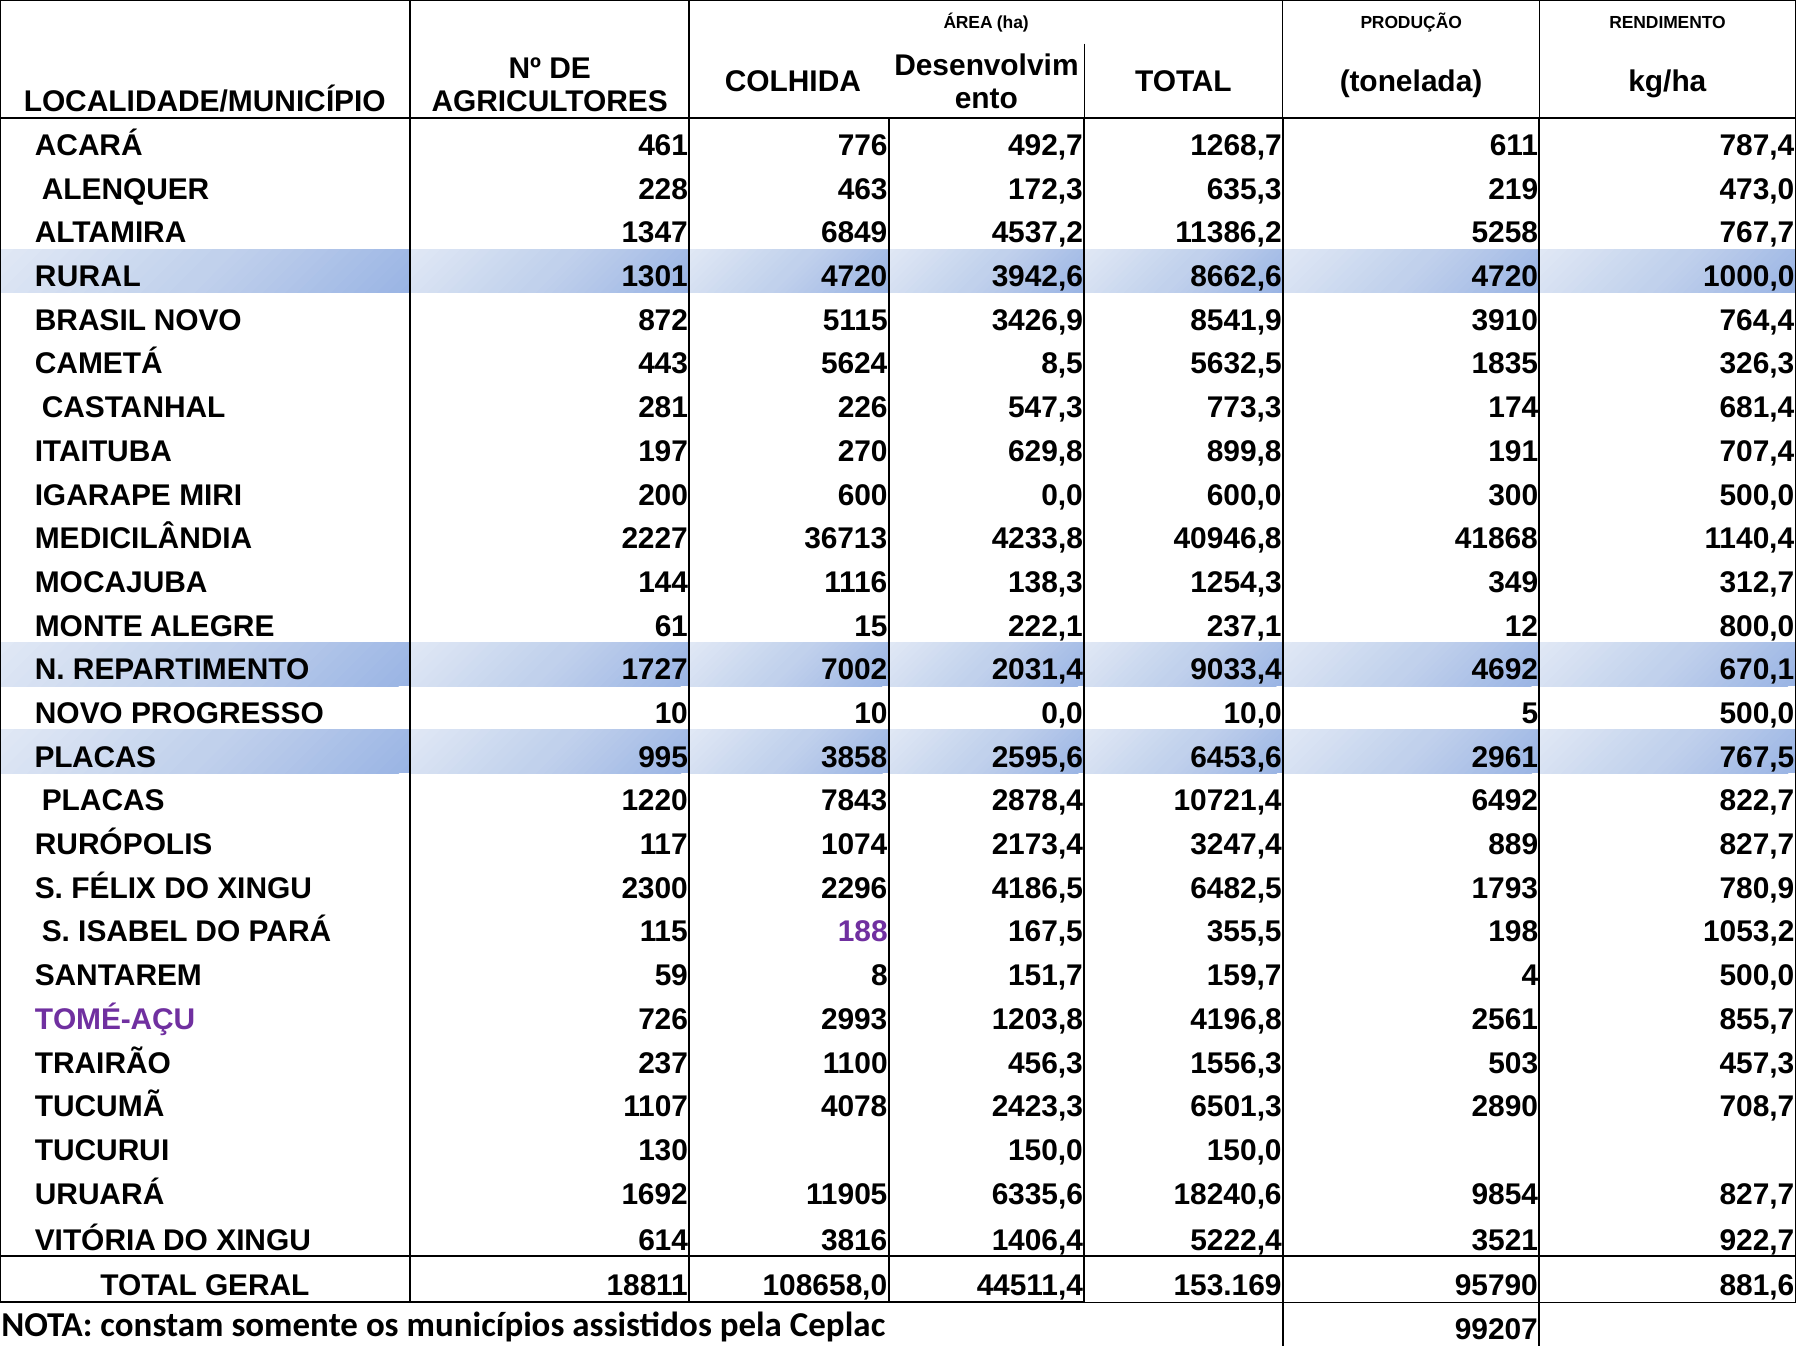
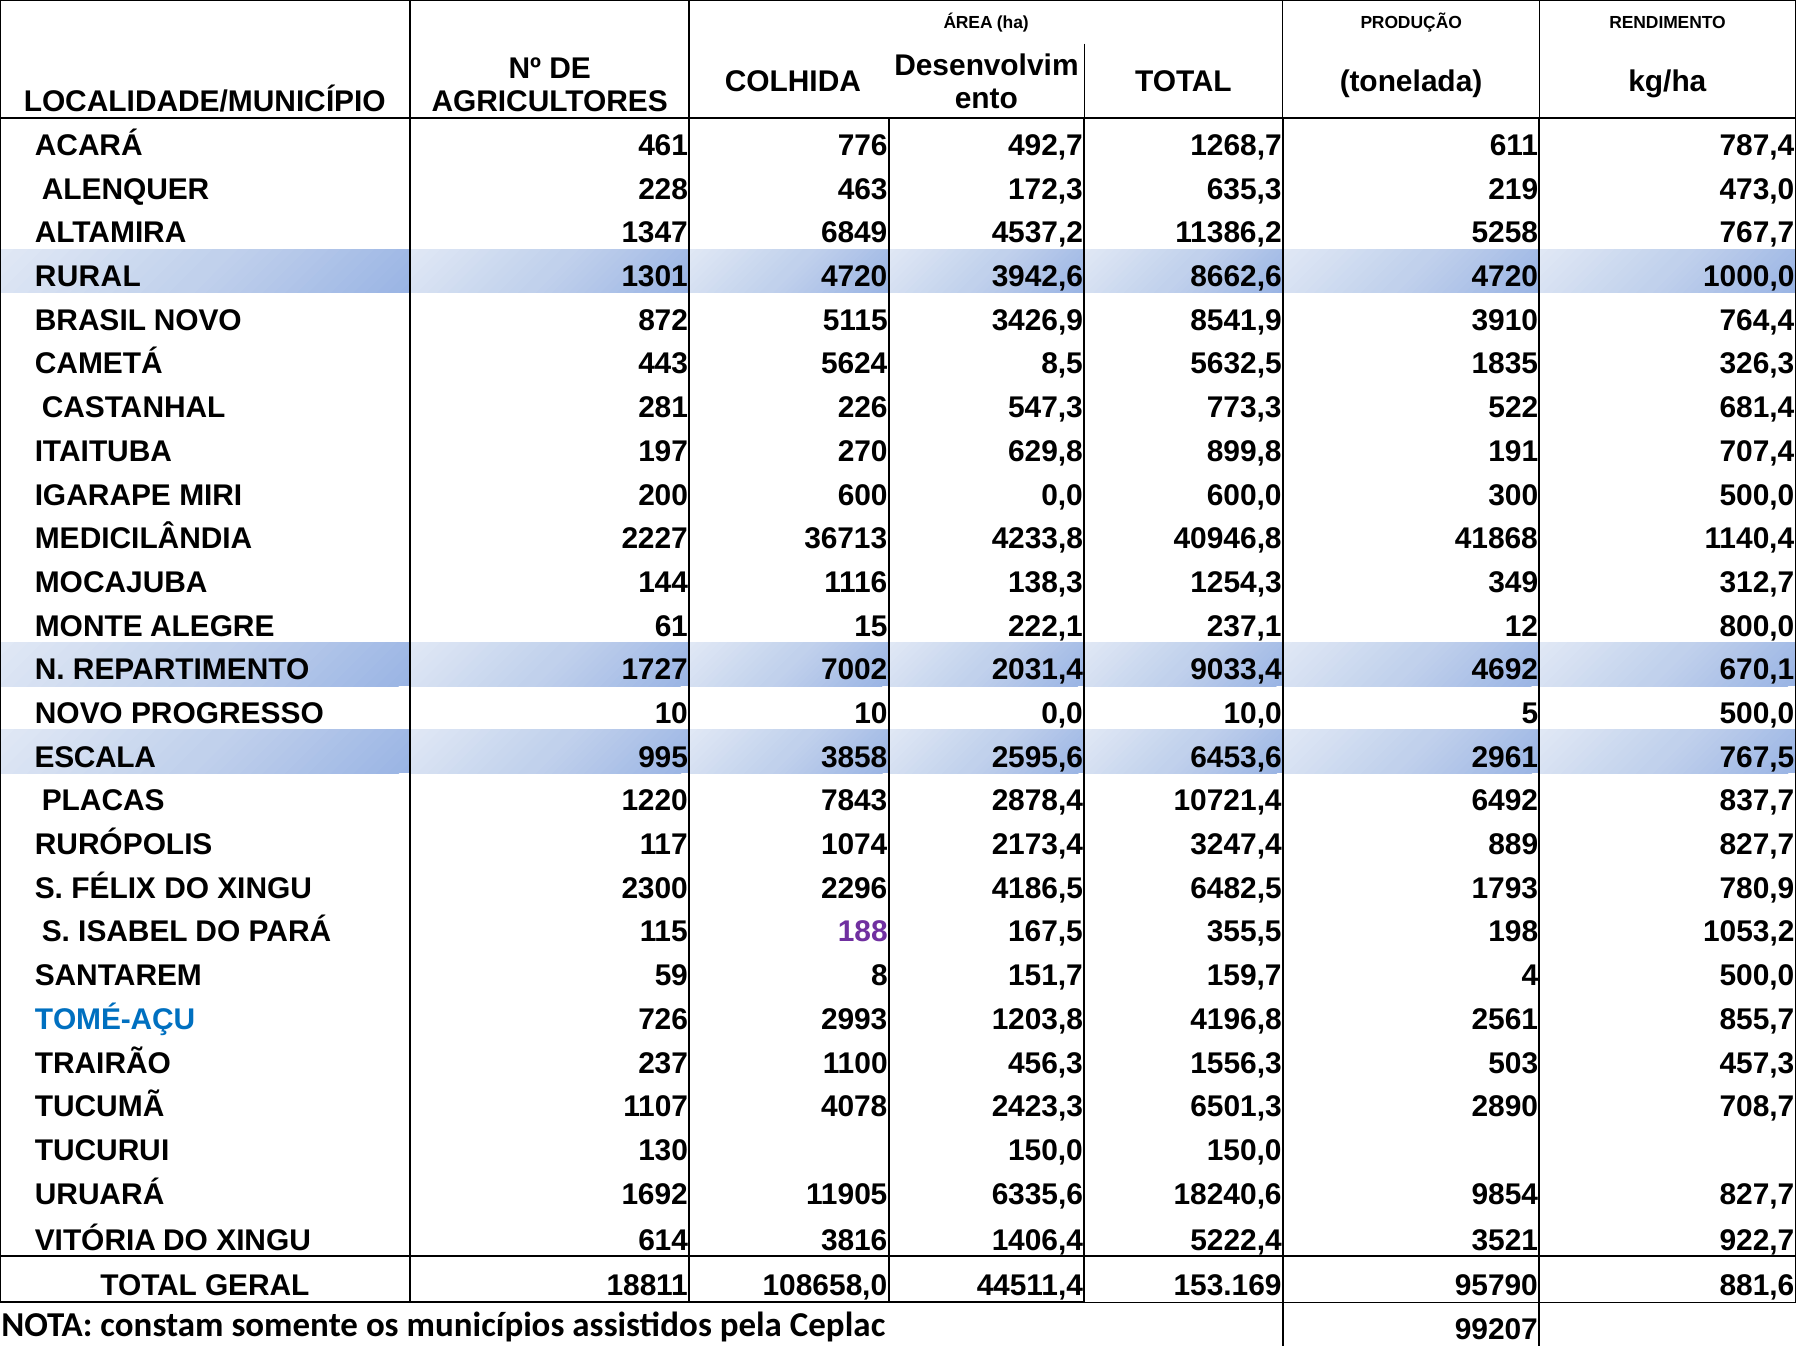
174: 174 -> 522
PLACAS at (95, 757): PLACAS -> ESCALA
822,7: 822,7 -> 837,7
TOMÉ-AÇU colour: purple -> blue
